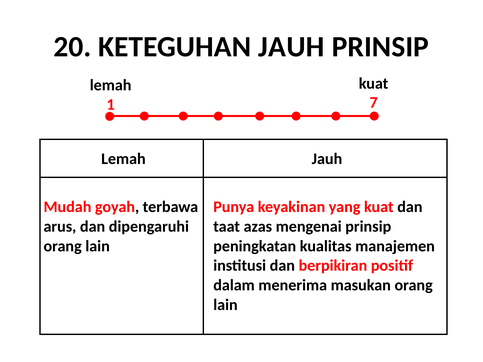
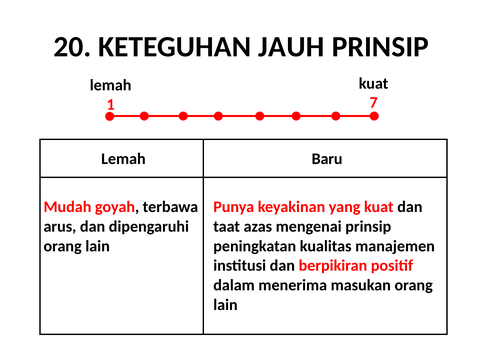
Lemah Jauh: Jauh -> Baru
